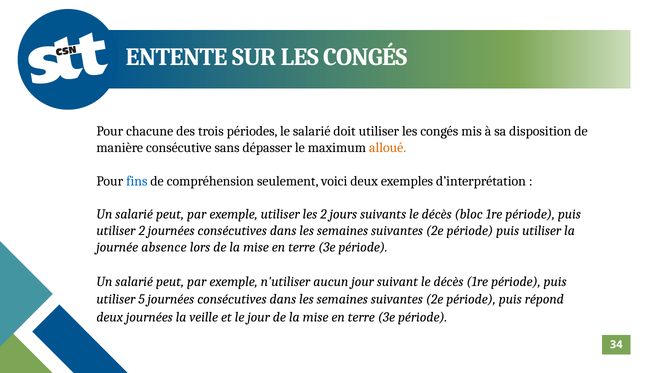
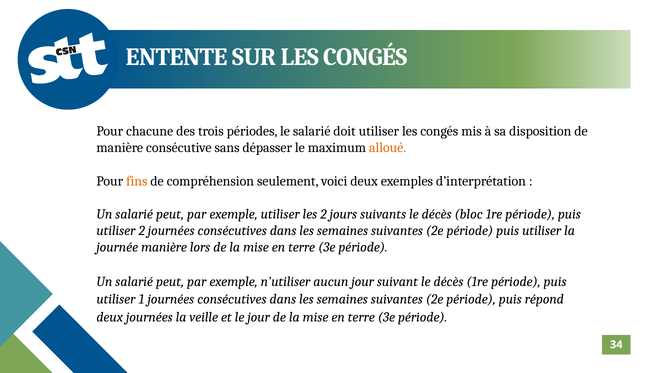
fins colour: blue -> orange
journée absence: absence -> manière
5: 5 -> 1
